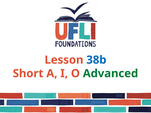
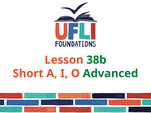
38b colour: blue -> green
